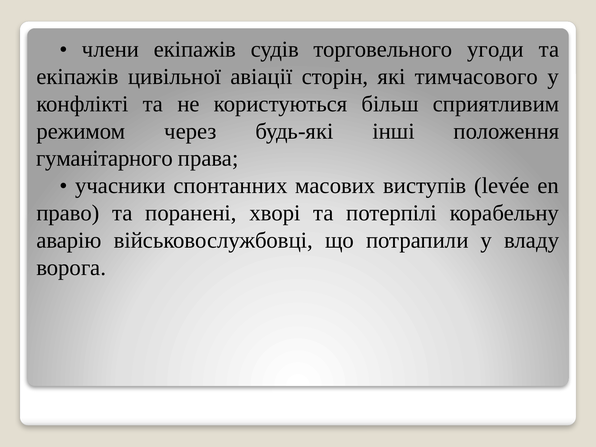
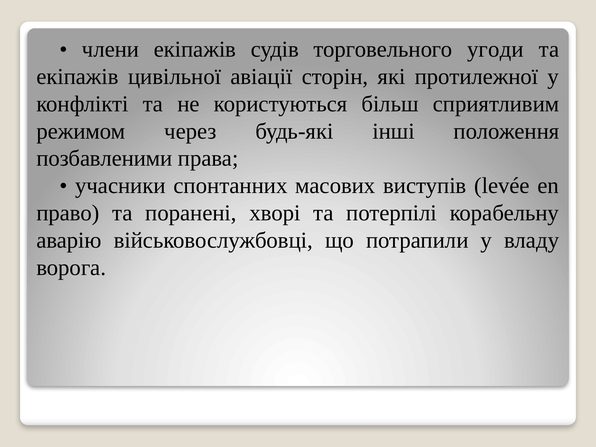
тимчасового: тимчасового -> протилежної
гуманітарного: гуманітарного -> позбавленими
